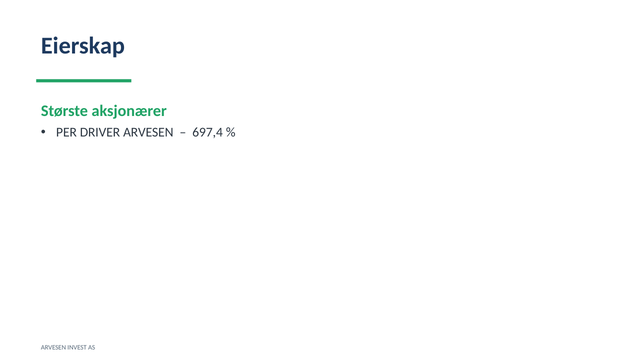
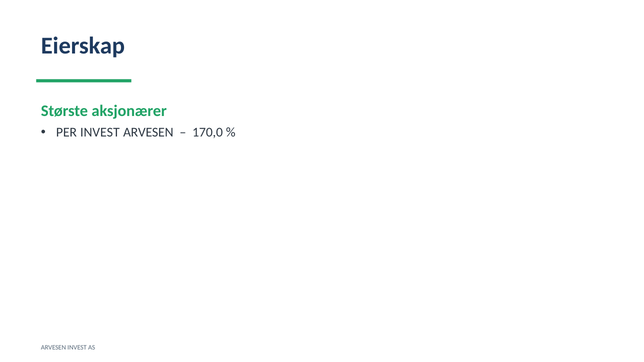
PER DRIVER: DRIVER -> INVEST
697,4: 697,4 -> 170,0
